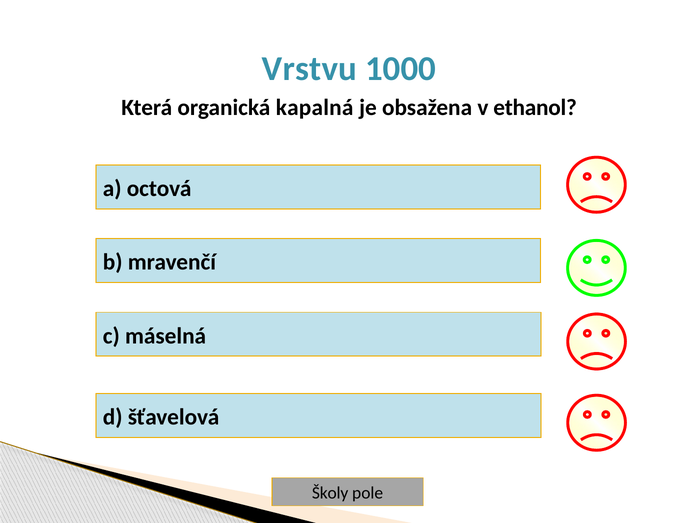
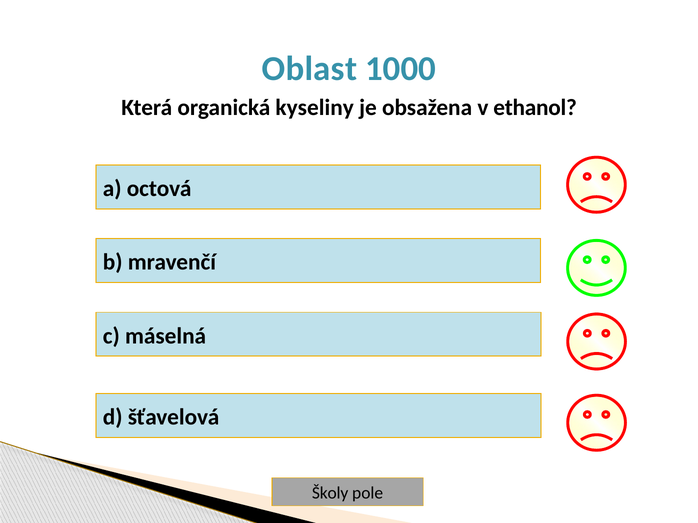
Vrstvu: Vrstvu -> Oblast
kapalná: kapalná -> kyseliny
